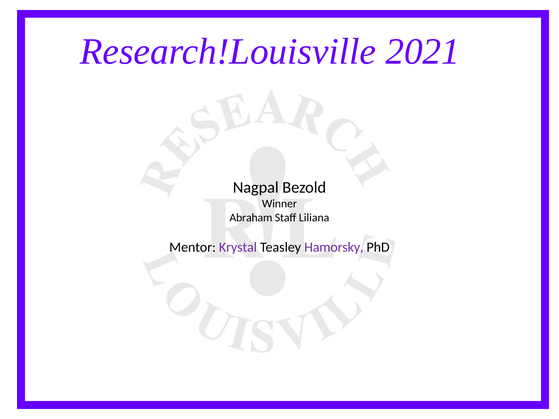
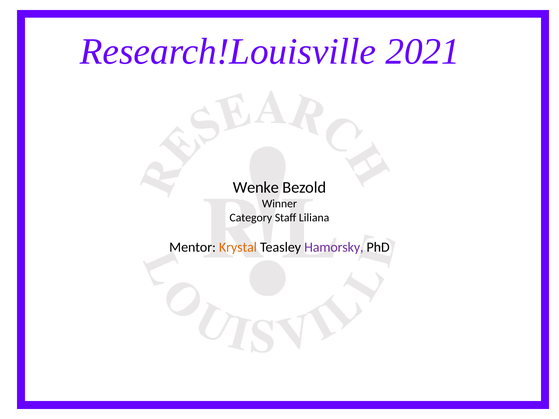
Nagpal: Nagpal -> Wenke
Abraham: Abraham -> Category
Krystal colour: purple -> orange
